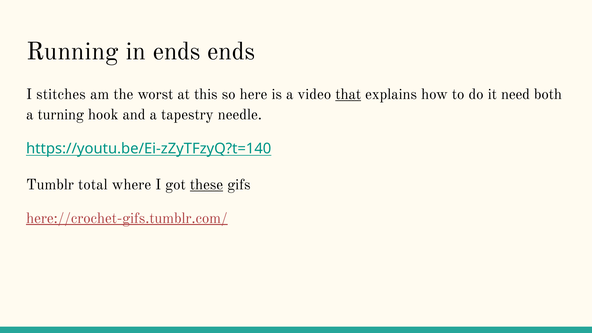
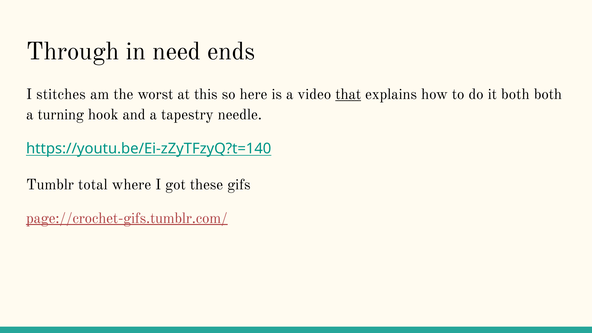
Running: Running -> Through
in ends: ends -> need
it need: need -> both
these underline: present -> none
here://crochet-gifs.tumblr.com/: here://crochet-gifs.tumblr.com/ -> page://crochet-gifs.tumblr.com/
